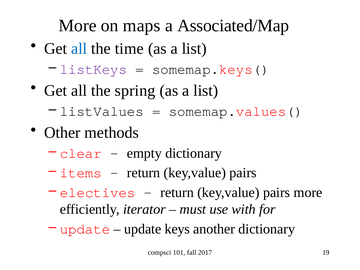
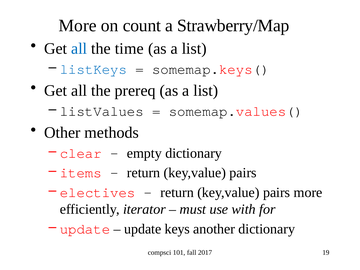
maps: maps -> count
Associated/Map: Associated/Map -> Strawberry/Map
listKeys colour: purple -> blue
spring: spring -> prereq
